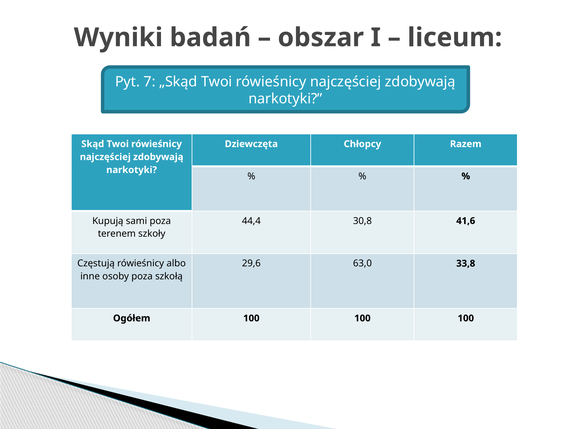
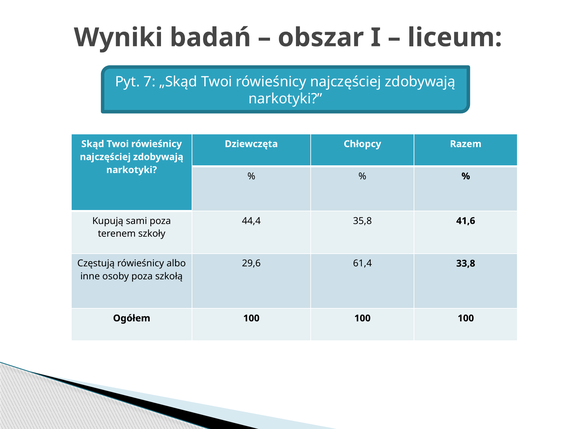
30,8: 30,8 -> 35,8
63,0: 63,0 -> 61,4
